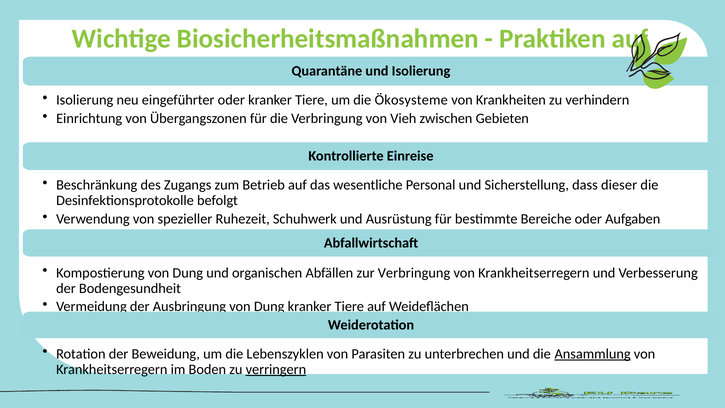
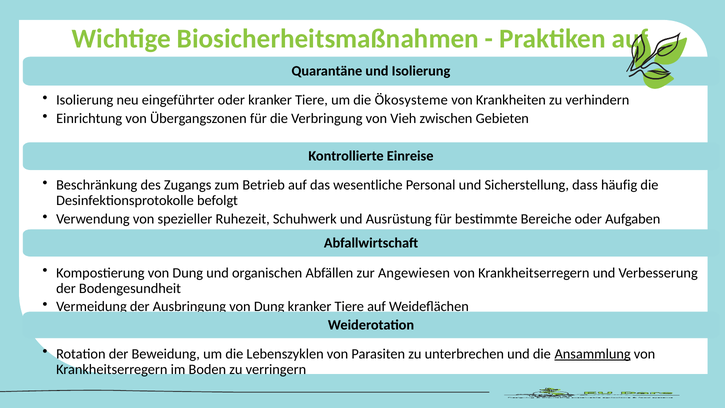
dieser: dieser -> häufig
zur Verbringung: Verbringung -> Angewiesen
verringern underline: present -> none
